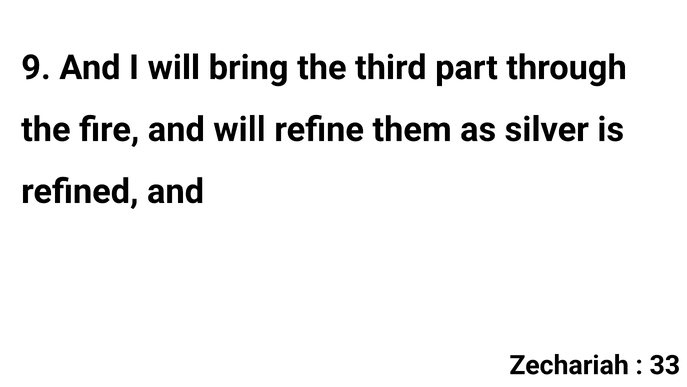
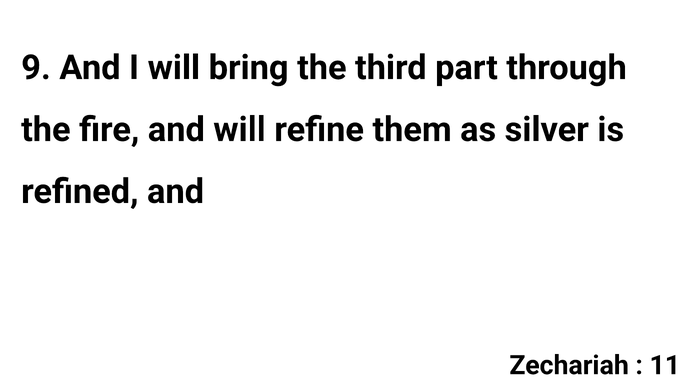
33: 33 -> 11
